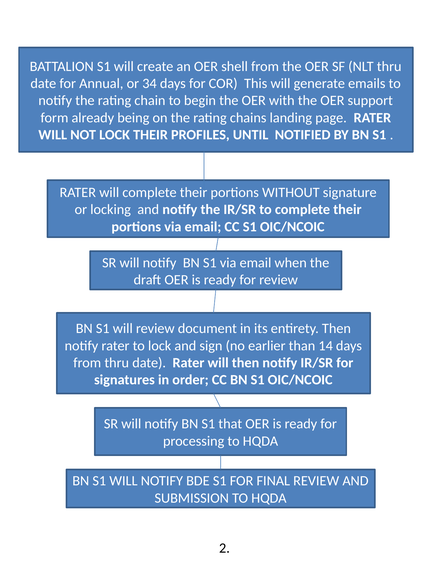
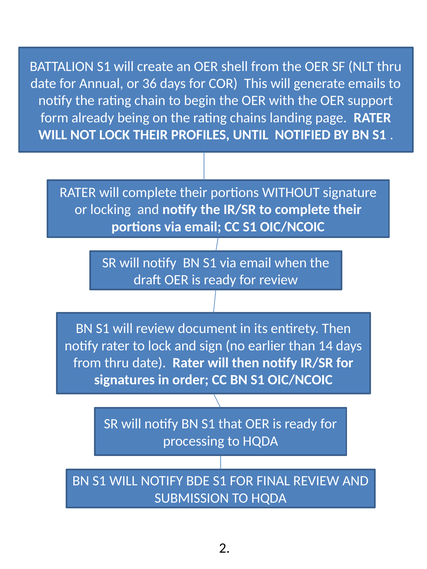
34: 34 -> 36
